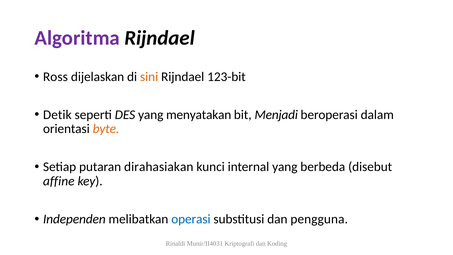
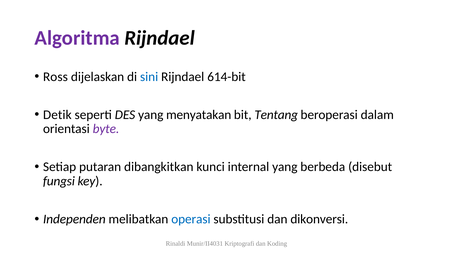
sini colour: orange -> blue
123-bit: 123-bit -> 614-bit
Menjadi: Menjadi -> Tentang
byte colour: orange -> purple
dirahasiakan: dirahasiakan -> dibangkitkan
affine: affine -> fungsi
pengguna: pengguna -> dikonversi
